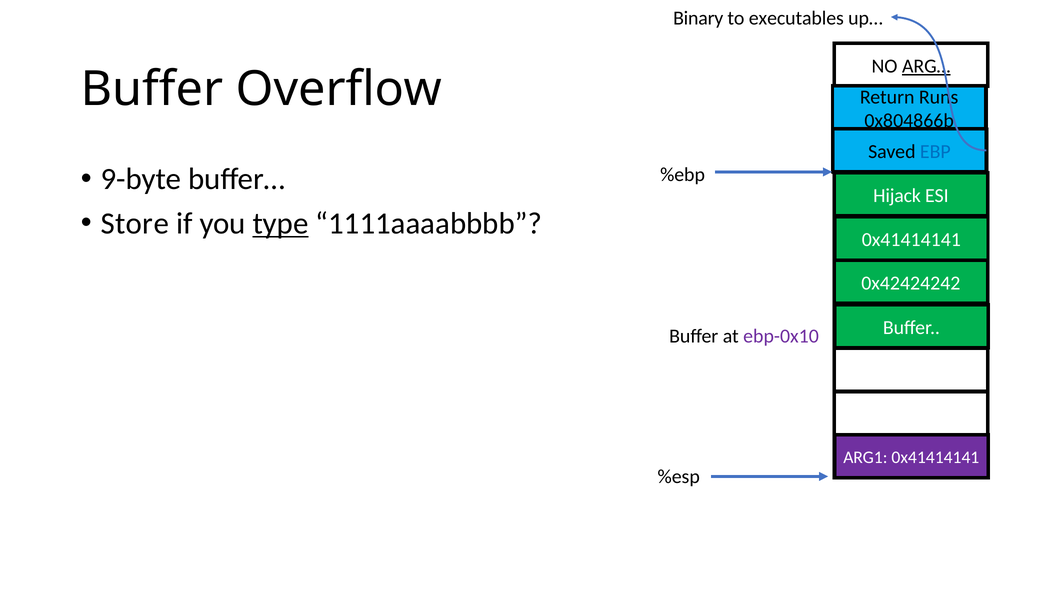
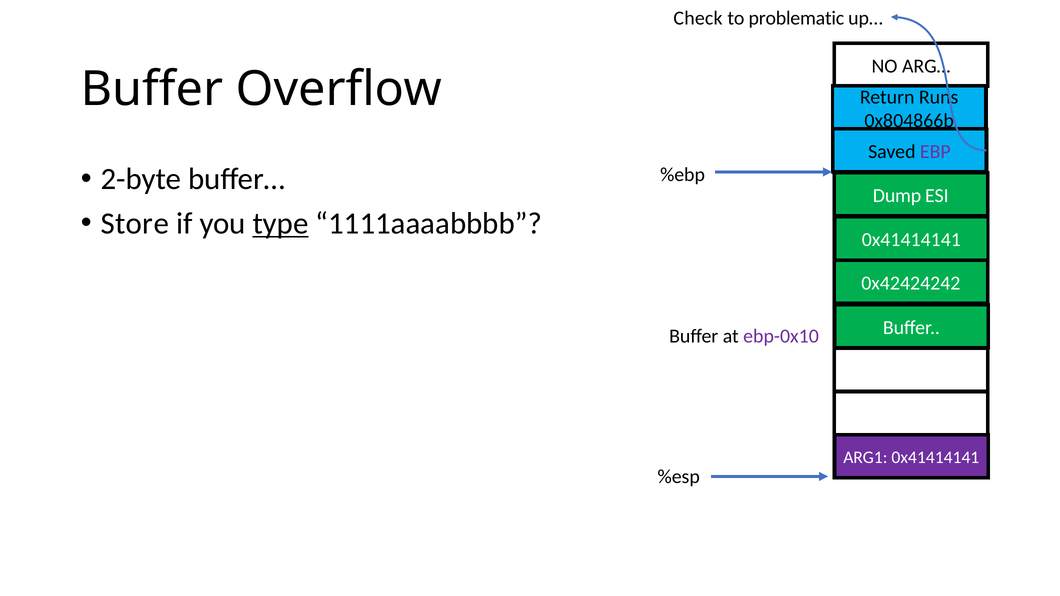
Binary: Binary -> Check
executables: executables -> problematic
ARG… underline: present -> none
EBP colour: blue -> purple
9-byte: 9-byte -> 2-byte
Hijack: Hijack -> Dump
